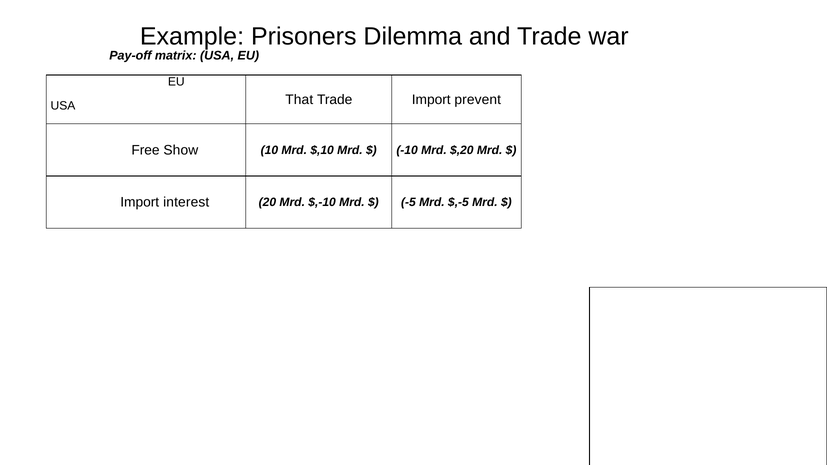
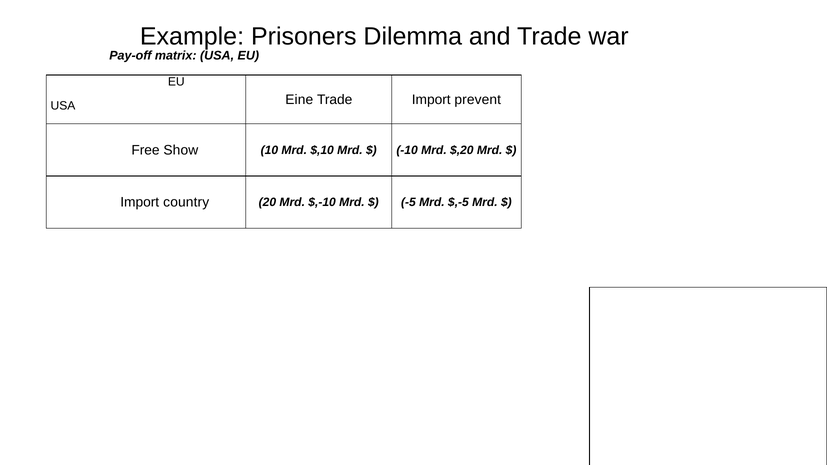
That: That -> Eine
interest: interest -> country
